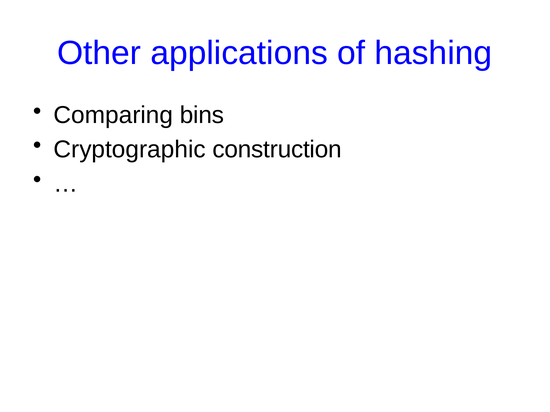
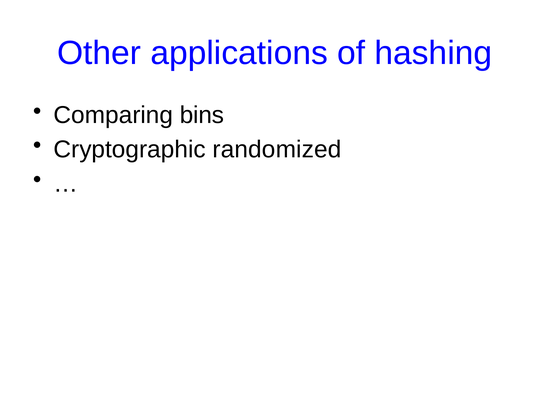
construction: construction -> randomized
